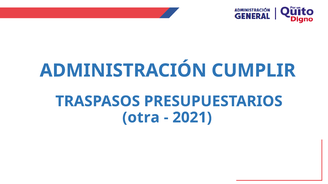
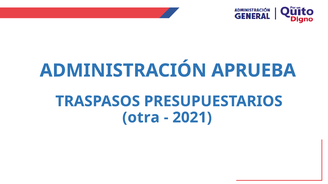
CUMPLIR: CUMPLIR -> APRUEBA
